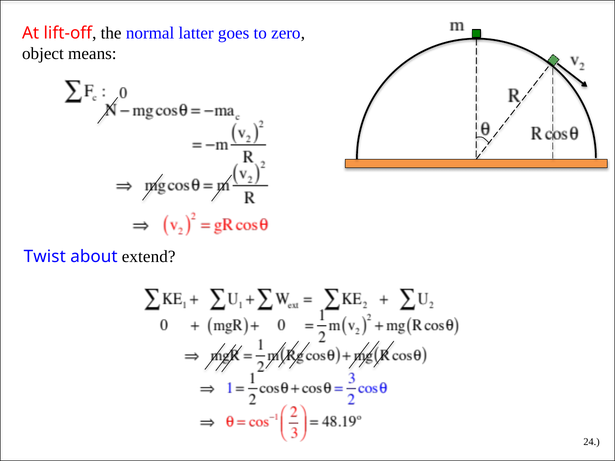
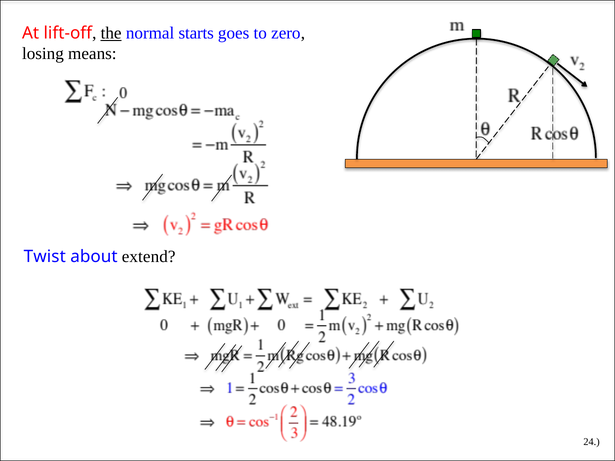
the underline: none -> present
latter: latter -> starts
object: object -> losing
